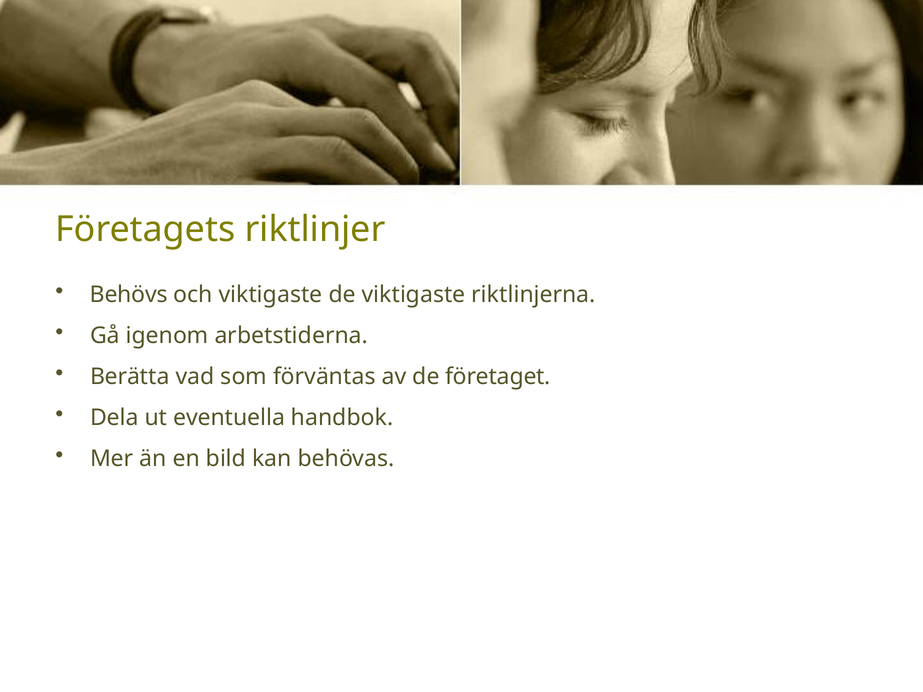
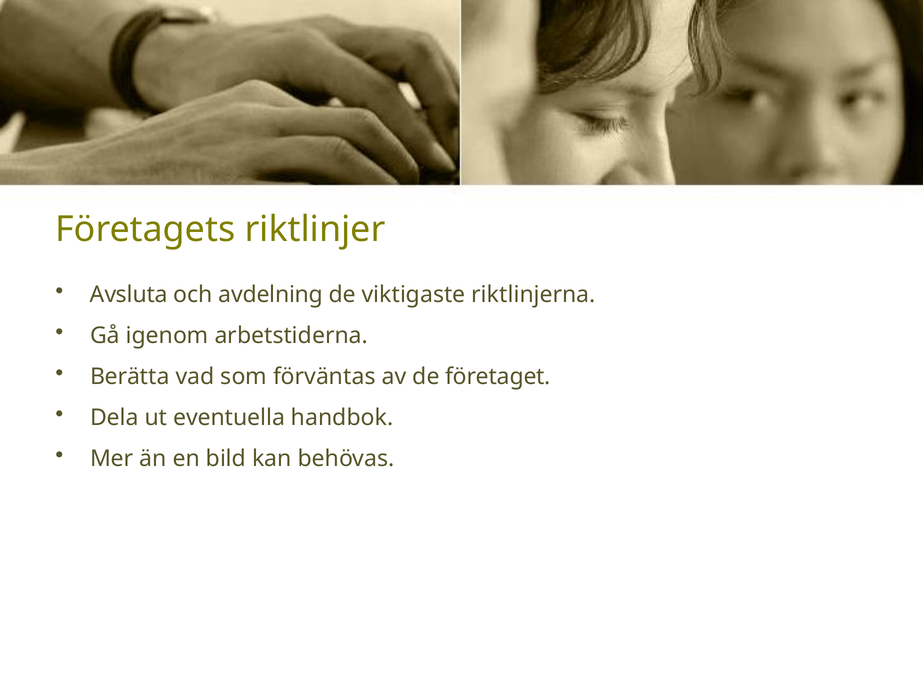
Behövs: Behövs -> Avsluta
och viktigaste: viktigaste -> avdelning
